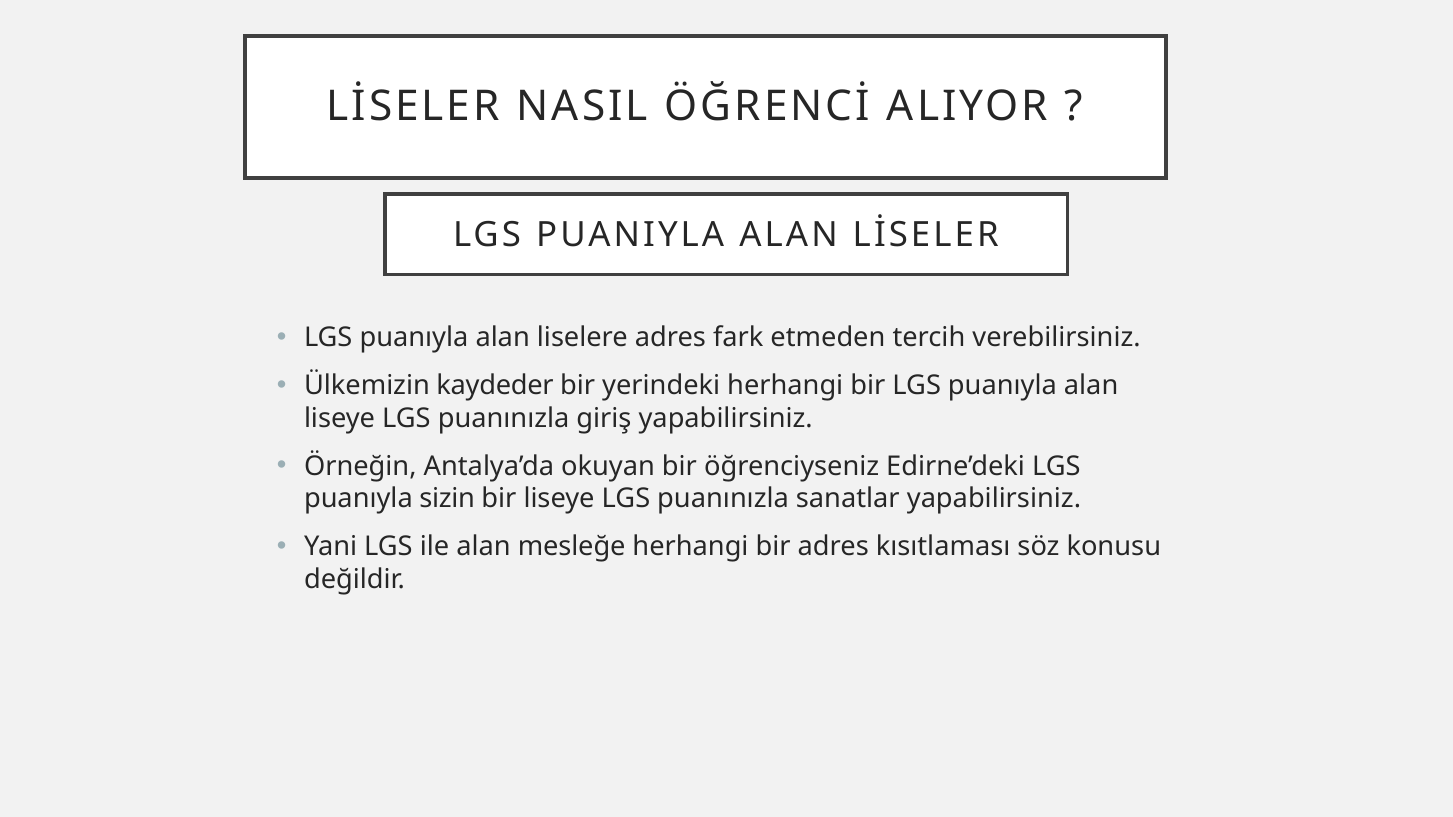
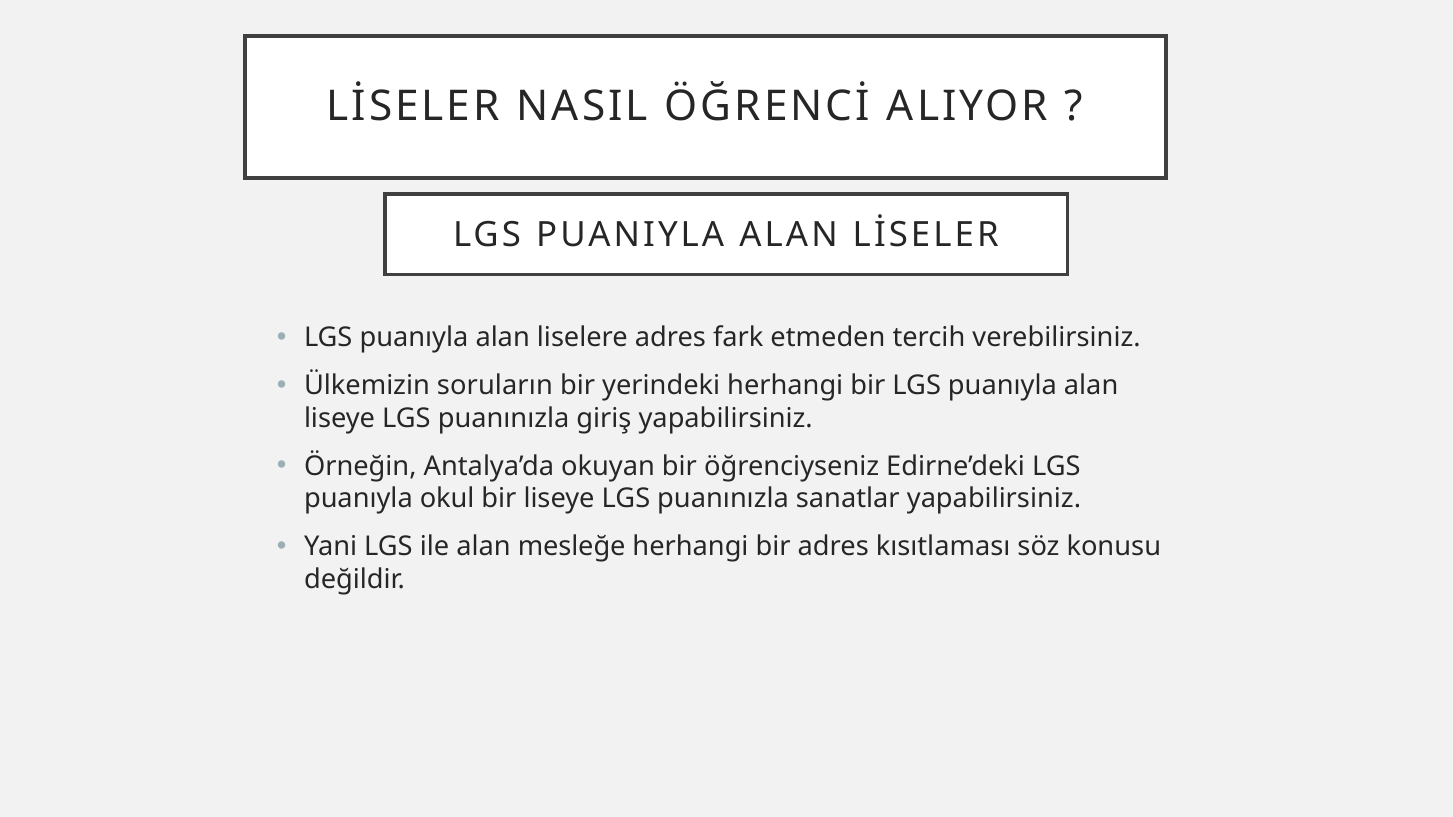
kaydeder: kaydeder -> soruların
sizin: sizin -> okul
